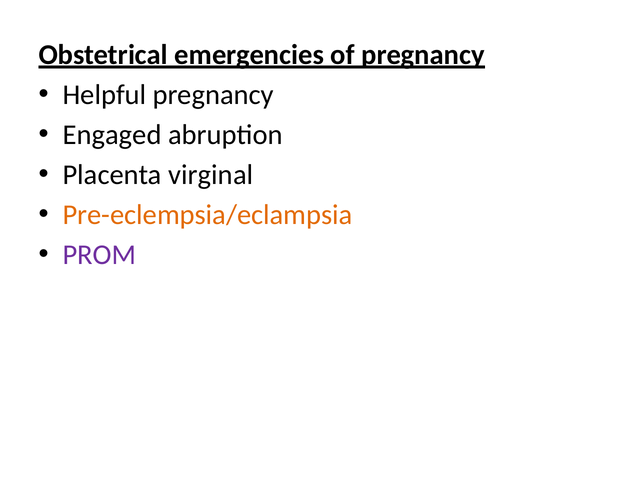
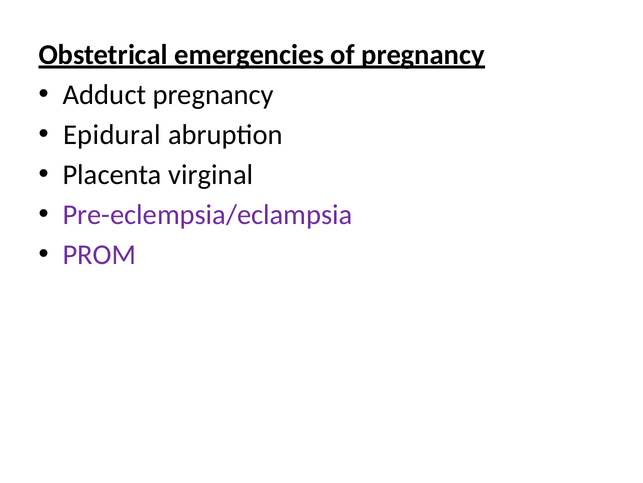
Helpful: Helpful -> Adduct
Engaged: Engaged -> Epidural
Pre-eclempsia/eclampsia colour: orange -> purple
